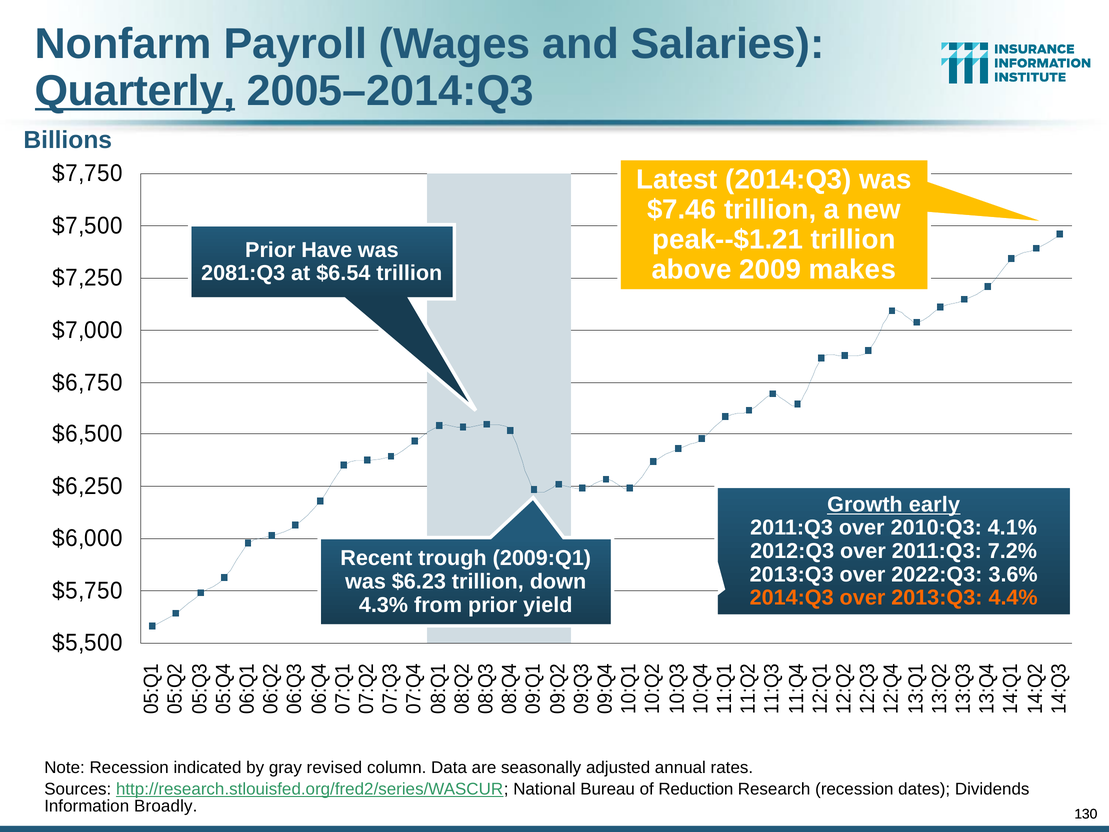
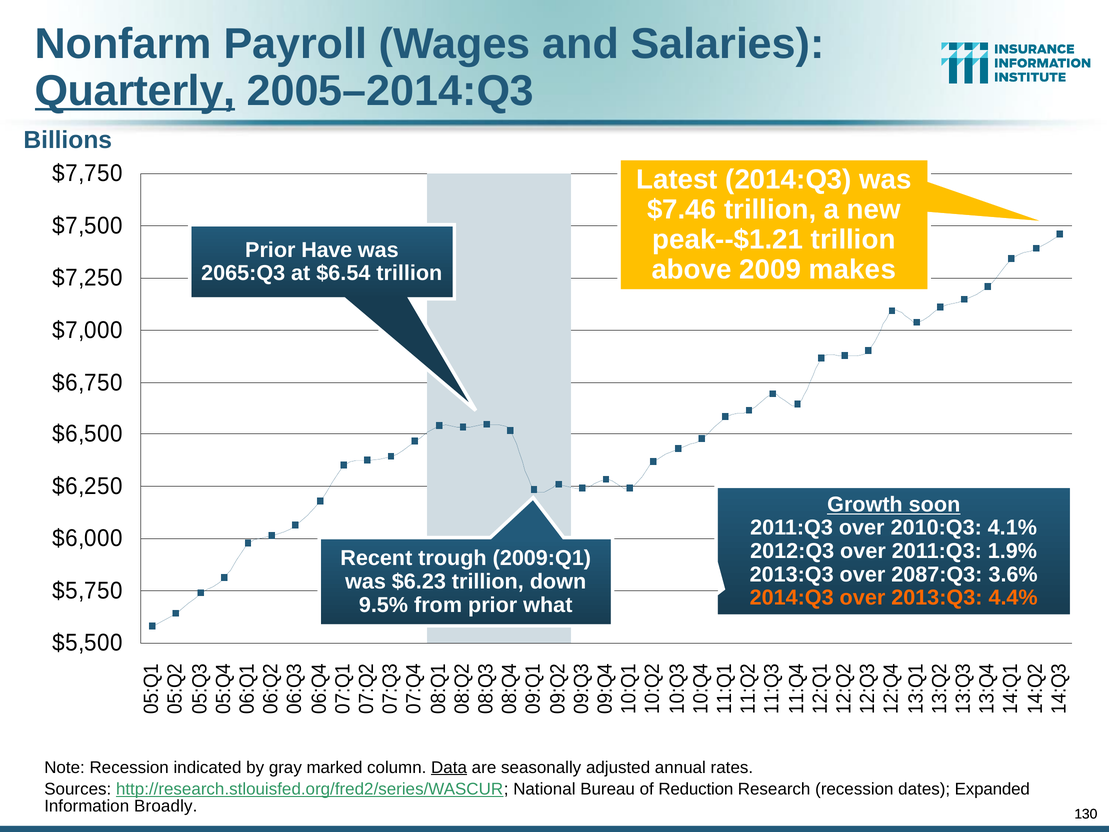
2081:Q3: 2081:Q3 -> 2065:Q3
early: early -> soon
7.2%: 7.2% -> 1.9%
2022:Q3: 2022:Q3 -> 2087:Q3
4.3%: 4.3% -> 9.5%
yield: yield -> what
revised: revised -> marked
Data underline: none -> present
Dividends: Dividends -> Expanded
